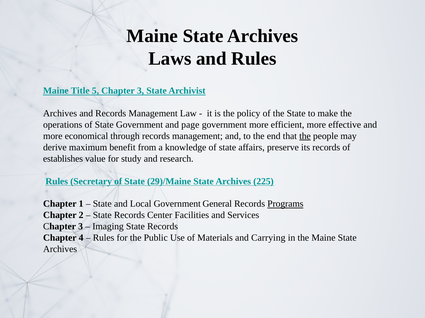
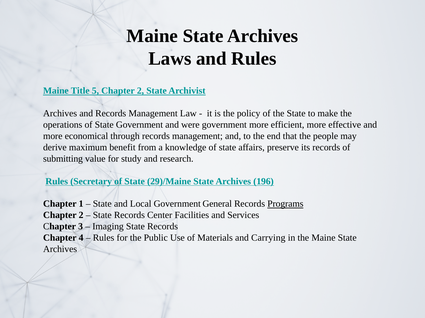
5 Chapter 3: 3 -> 2
page: page -> were
the at (305, 136) underline: present -> none
establishes: establishes -> submitting
225: 225 -> 196
